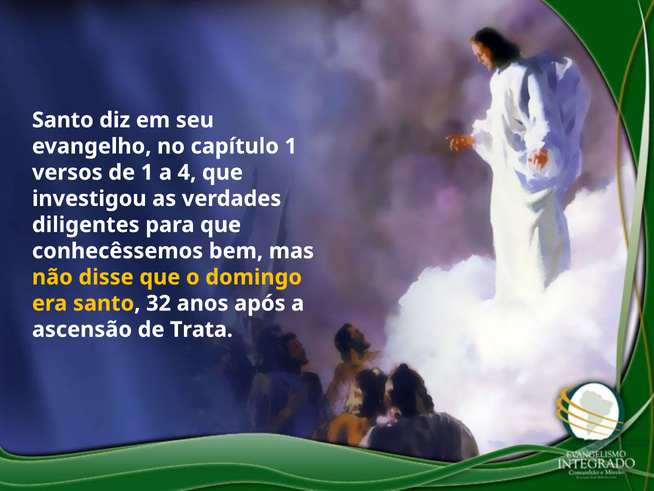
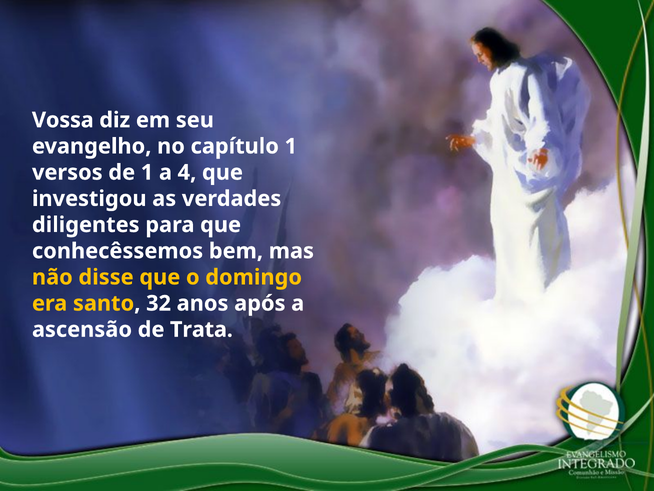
Santo at (63, 120): Santo -> Vossa
